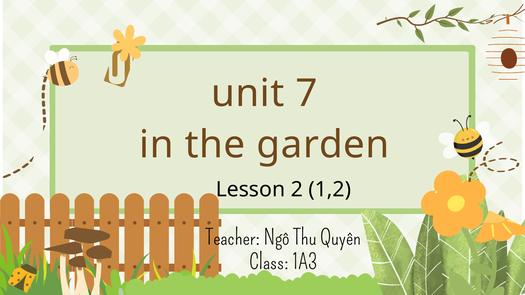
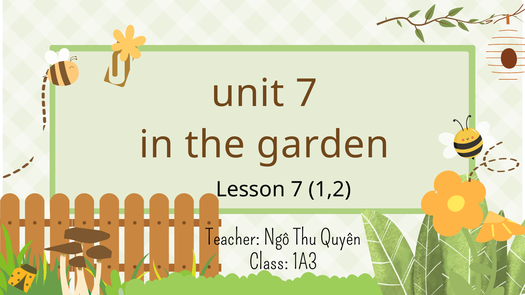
Lesson 2: 2 -> 7
